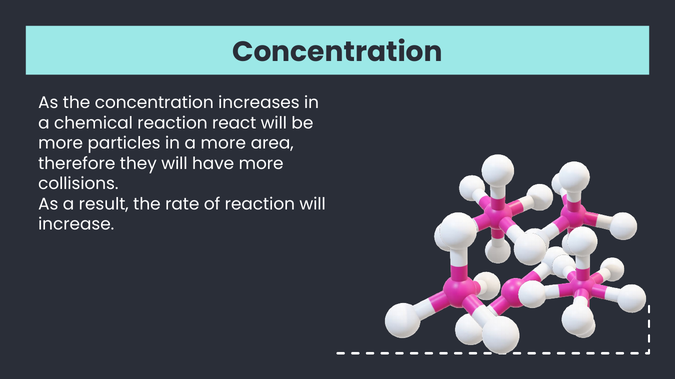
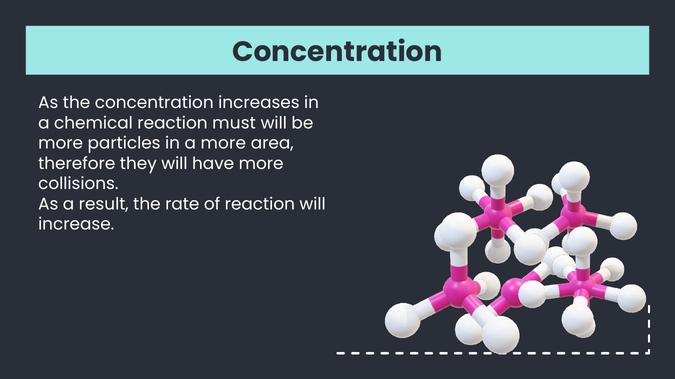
react: react -> must
